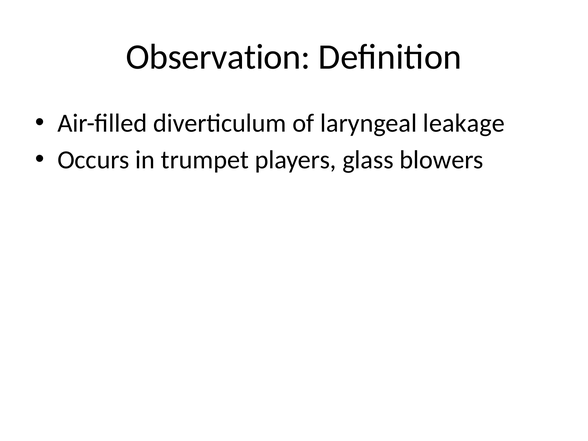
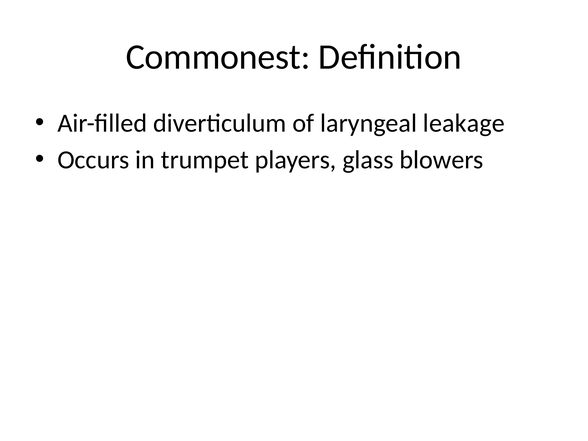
Observation: Observation -> Commonest
